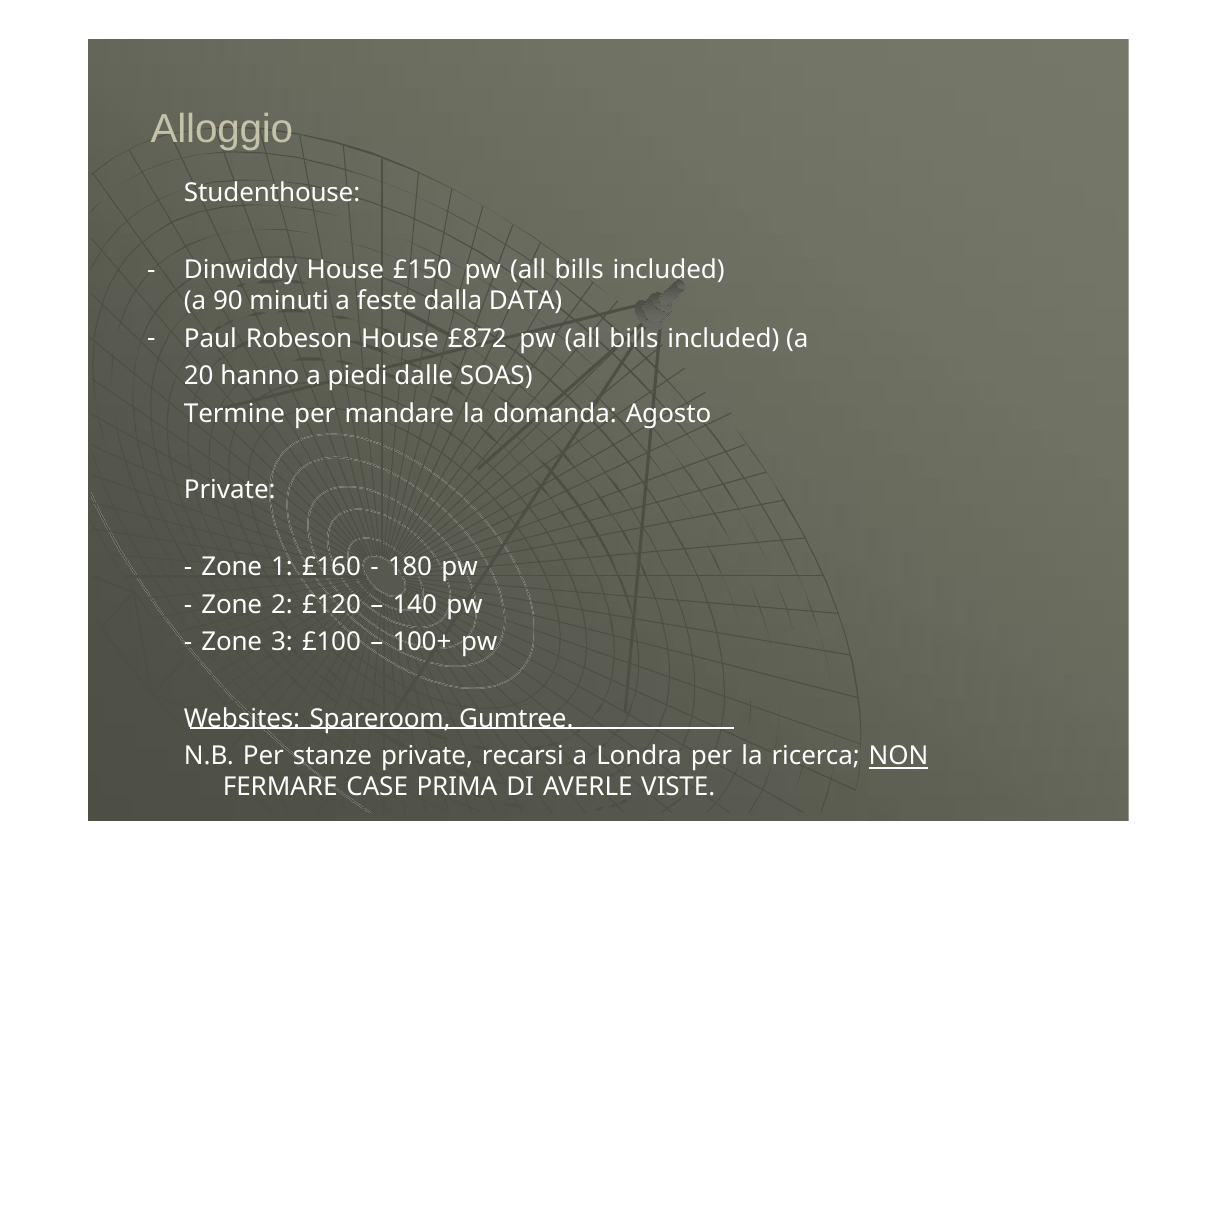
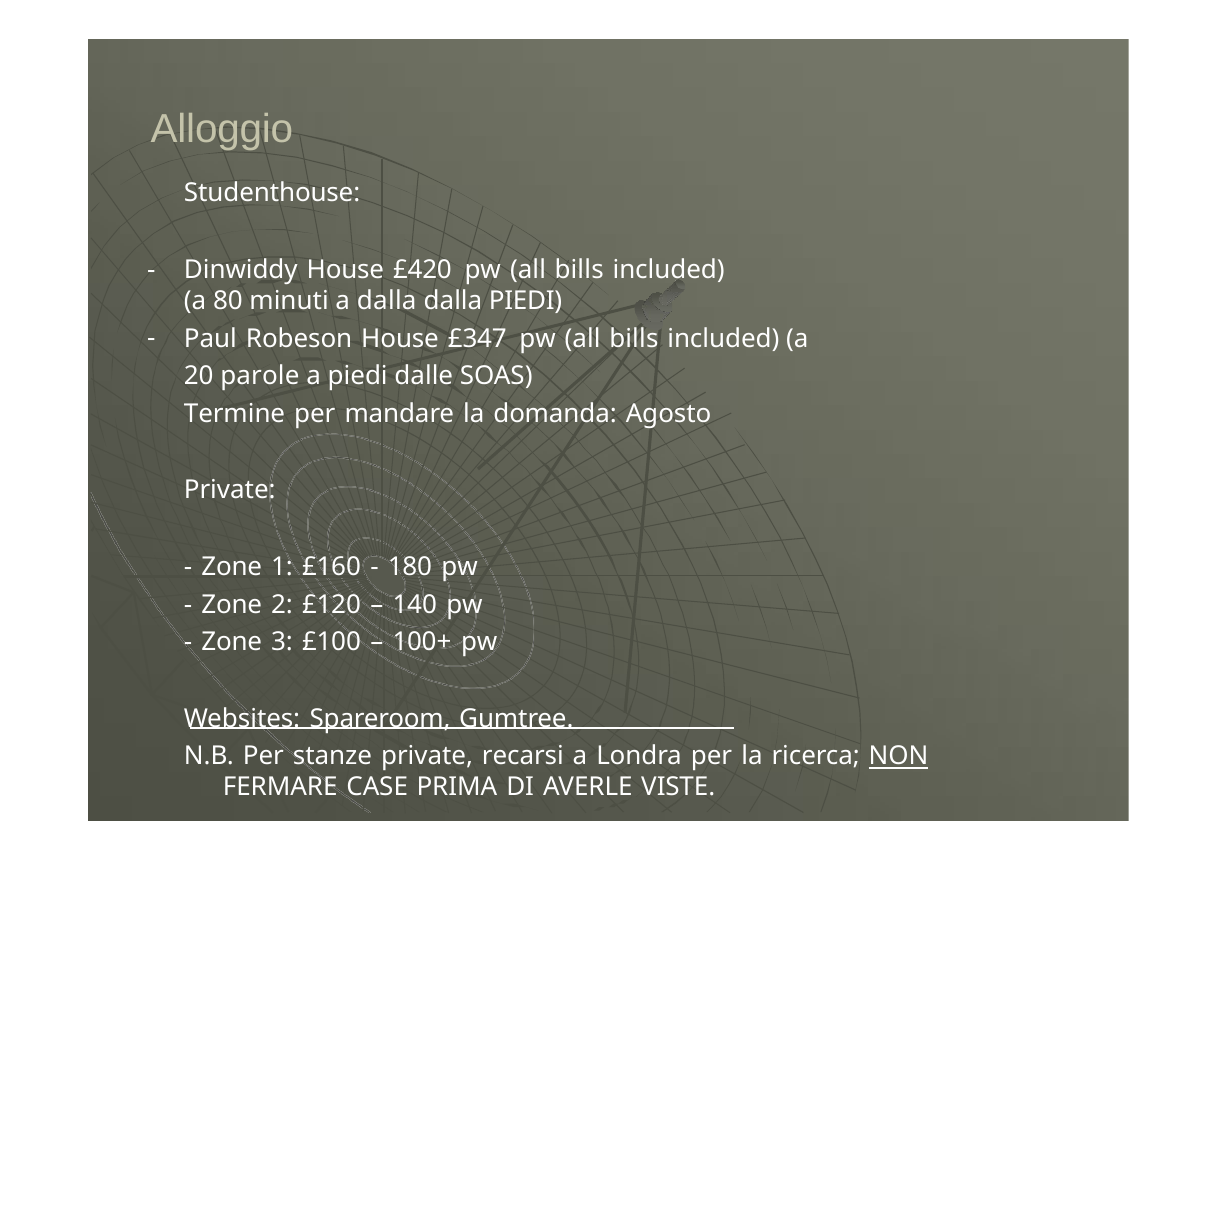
£150: £150 -> £420
90: 90 -> 80
a feste: feste -> dalla
dalla DATA: DATA -> PIEDI
£872: £872 -> £347
hanno: hanno -> parole
